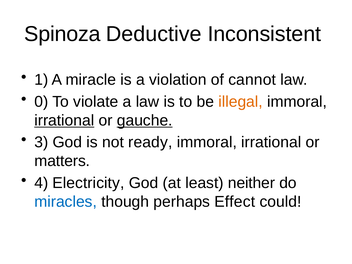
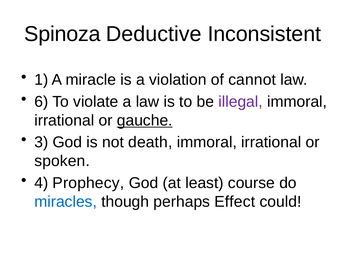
0: 0 -> 6
illegal colour: orange -> purple
irrational at (64, 120) underline: present -> none
ready: ready -> death
matters: matters -> spoken
Electricity: Electricity -> Prophecy
neither: neither -> course
